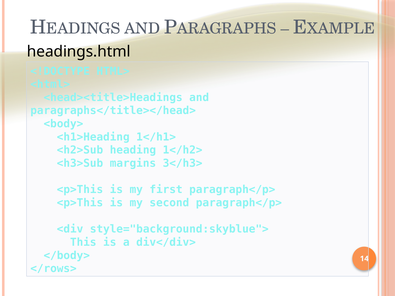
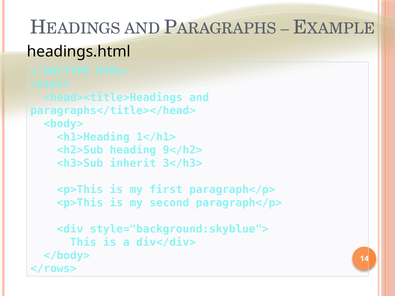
1</h2>: 1</h2> -> 9</h2>
margins: margins -> inherit
